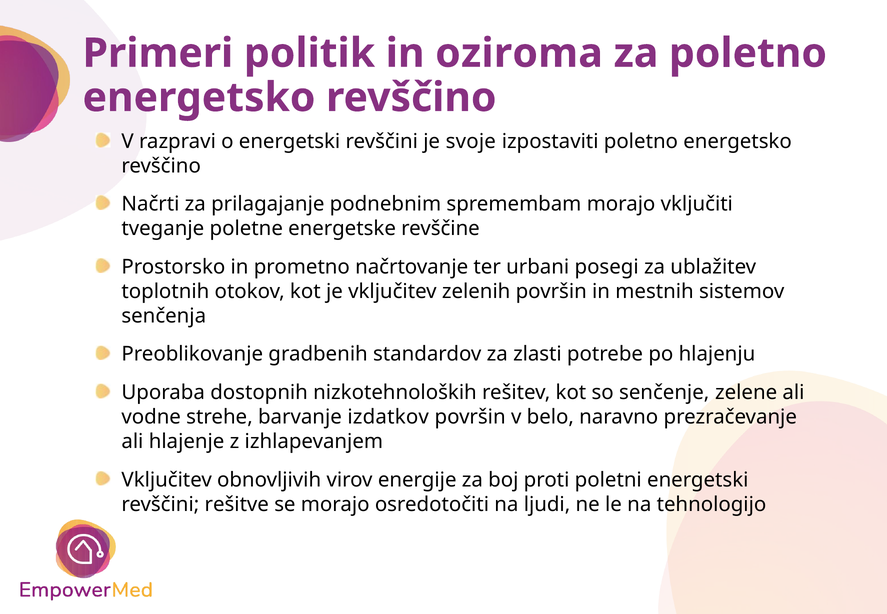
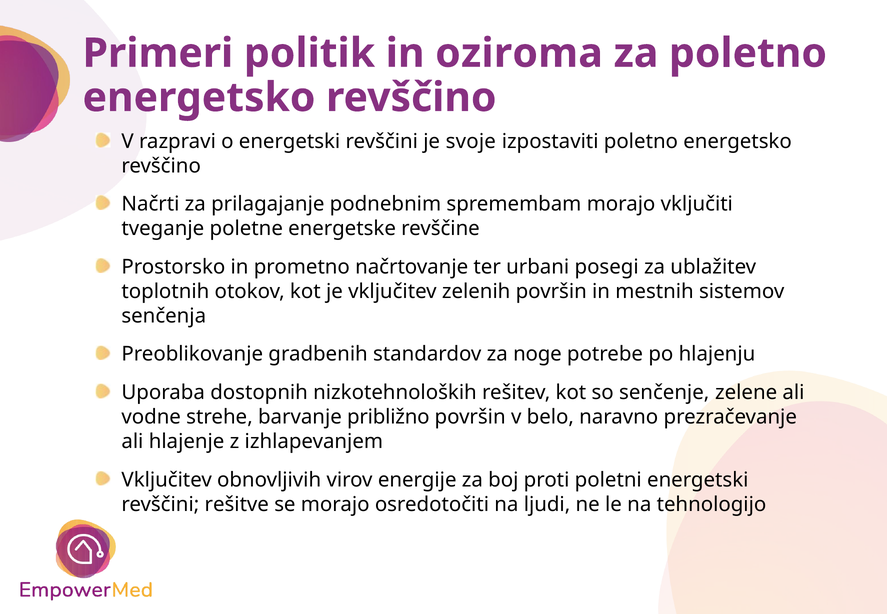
zlasti: zlasti -> noge
izdatkov: izdatkov -> približno
